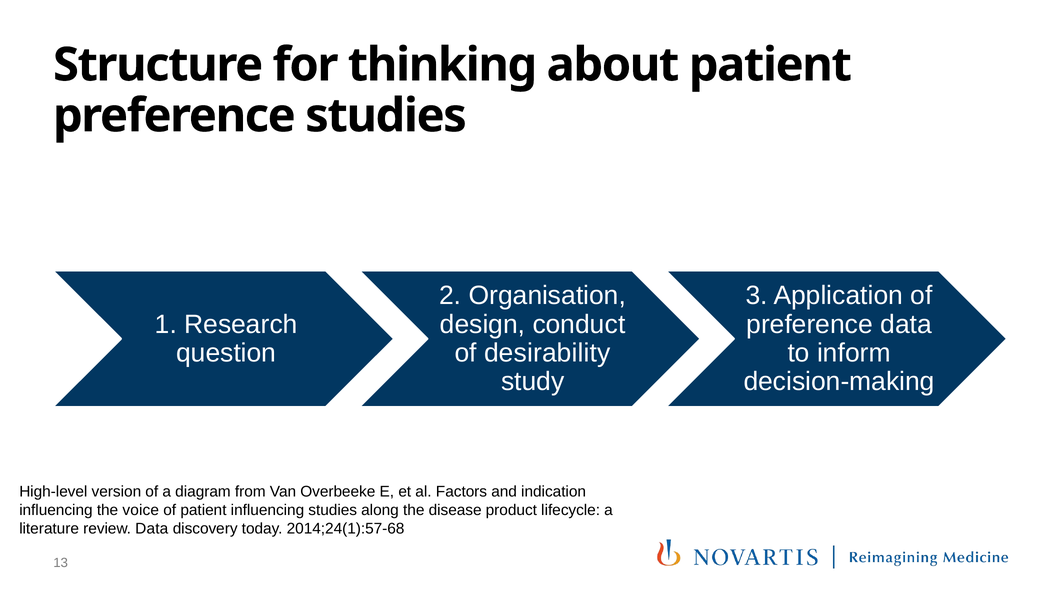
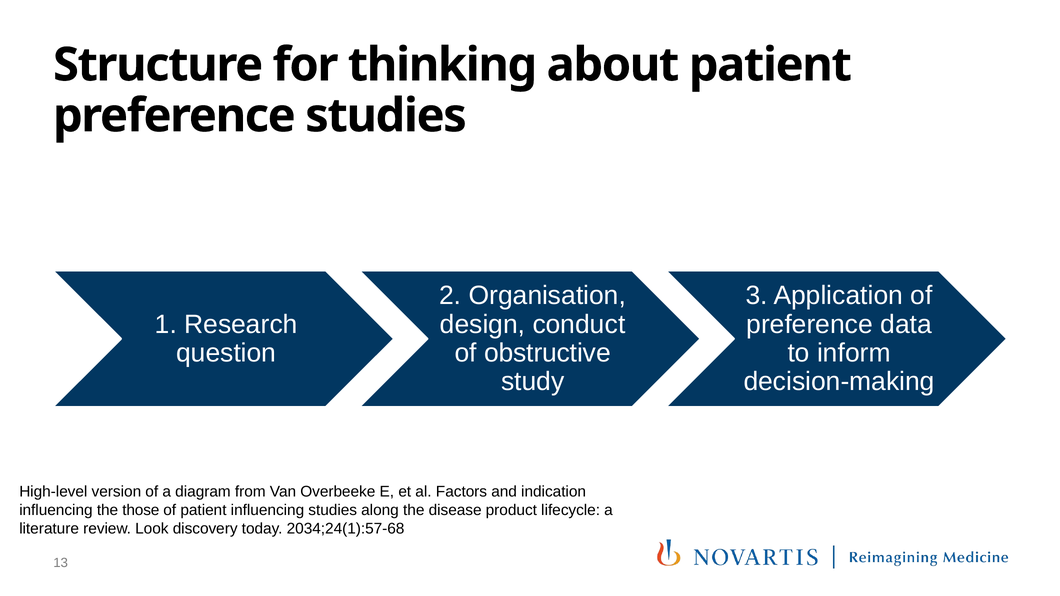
desirability: desirability -> obstructive
voice: voice -> those
review Data: Data -> Look
2014;24(1):57-68: 2014;24(1):57-68 -> 2034;24(1):57-68
